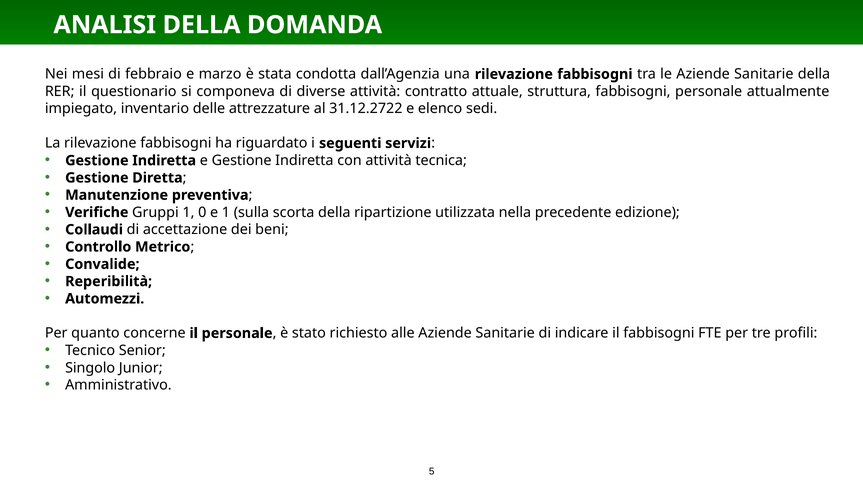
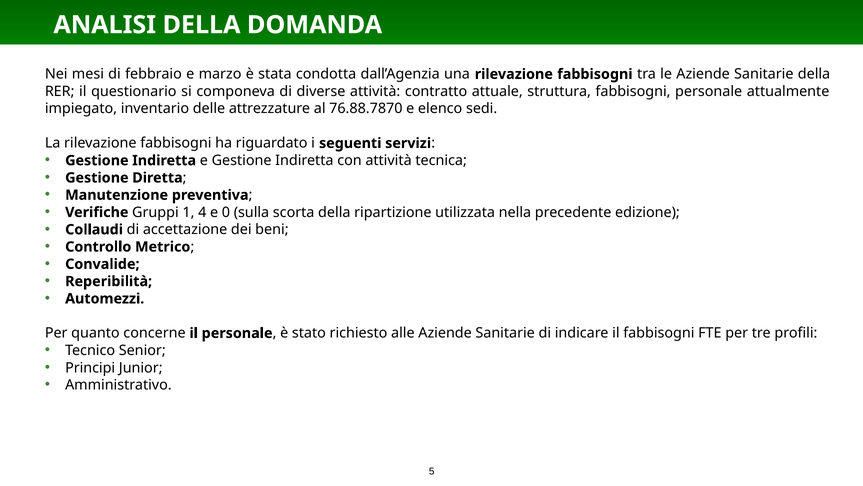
31.12.2722: 31.12.2722 -> 76.88.7870
0: 0 -> 4
e 1: 1 -> 0
Singolo: Singolo -> Principi
